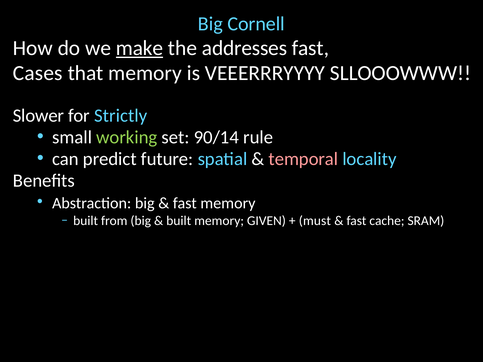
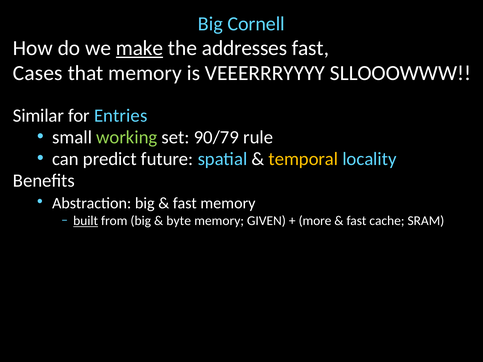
Slower: Slower -> Similar
Strictly: Strictly -> Entries
90/14: 90/14 -> 90/79
temporal colour: pink -> yellow
built at (86, 221) underline: none -> present
built at (179, 221): built -> byte
must: must -> more
